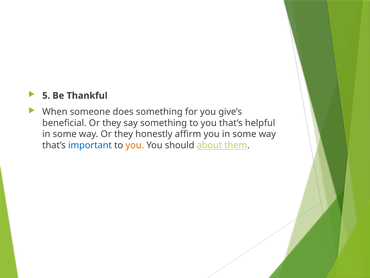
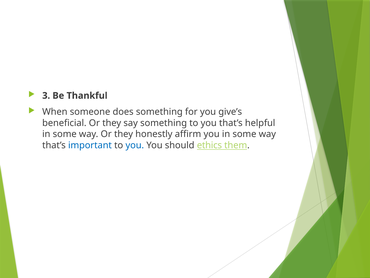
5: 5 -> 3
you at (135, 145) colour: orange -> blue
about: about -> ethics
